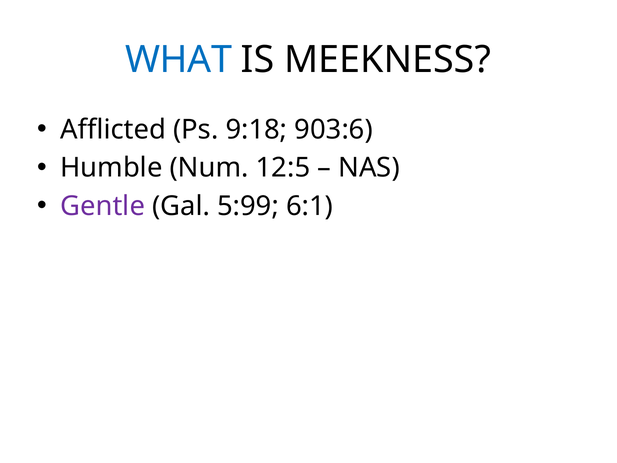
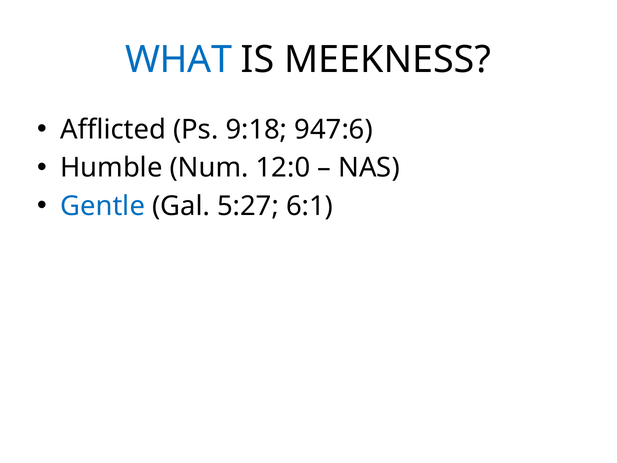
903:6: 903:6 -> 947:6
12:5: 12:5 -> 12:0
Gentle colour: purple -> blue
5:99: 5:99 -> 5:27
